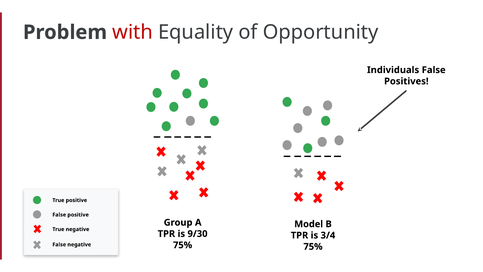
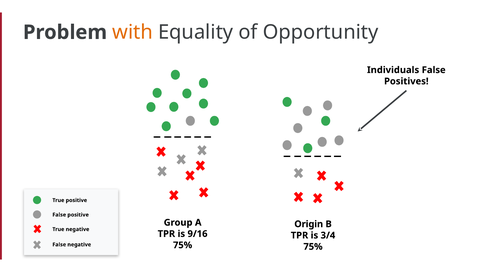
with colour: red -> orange
Model: Model -> Origin
9/30: 9/30 -> 9/16
